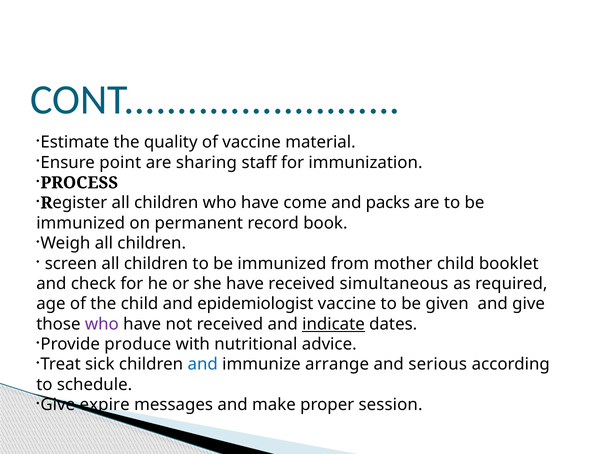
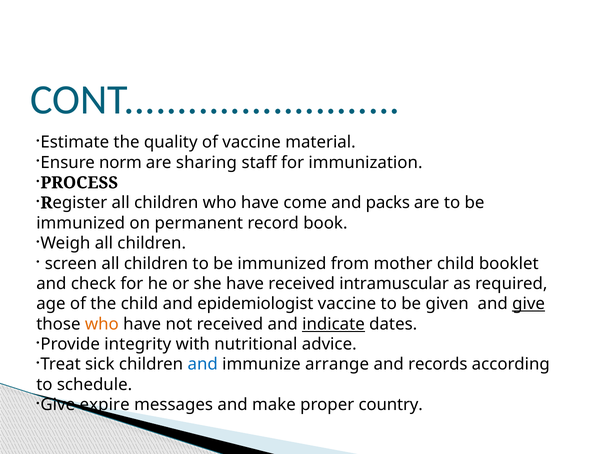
point: point -> norm
simultaneous: simultaneous -> intramuscular
give underline: none -> present
who at (102, 324) colour: purple -> orange
produce: produce -> integrity
serious: serious -> records
session: session -> country
